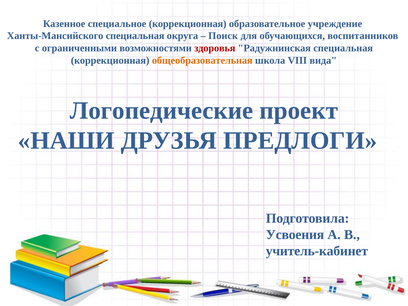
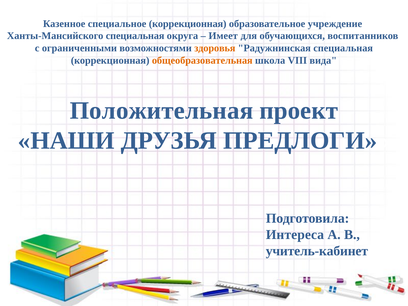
Поиск: Поиск -> Имеет
здоровья colour: red -> orange
Логопедические: Логопедические -> Положительная
Усвоения: Усвоения -> Интереса
